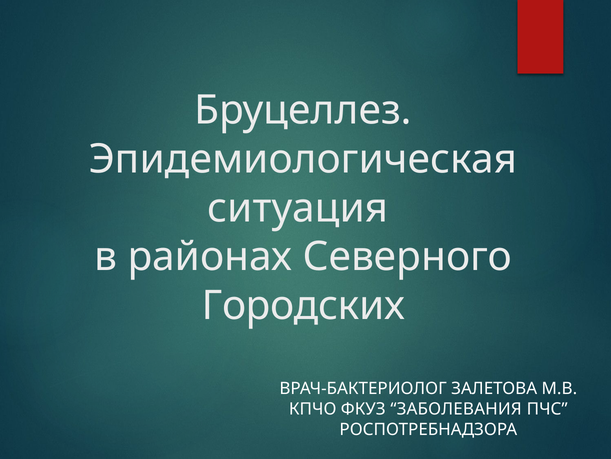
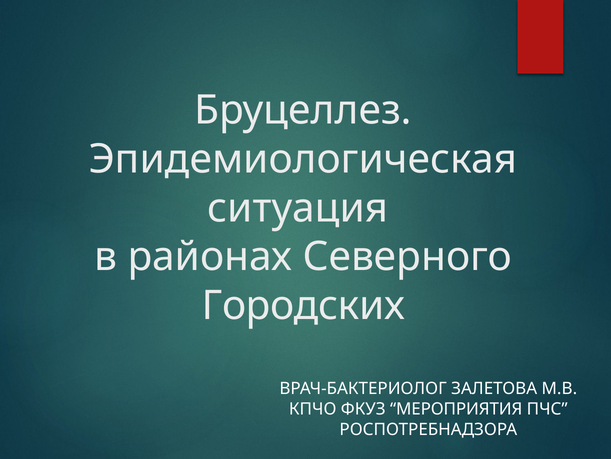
ЗАБОЛЕВАНИЯ: ЗАБОЛЕВАНИЯ -> МЕРОПРИЯТИЯ
